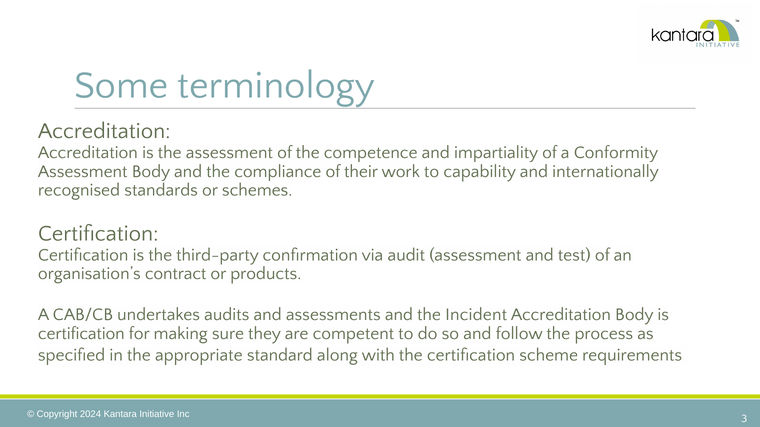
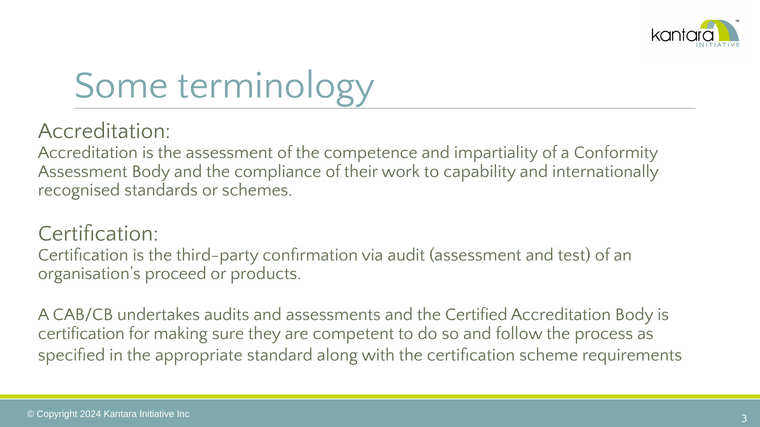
contract: contract -> proceed
Incident: Incident -> Certified
